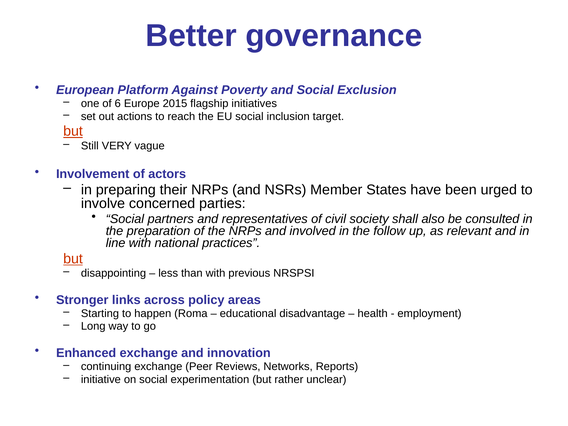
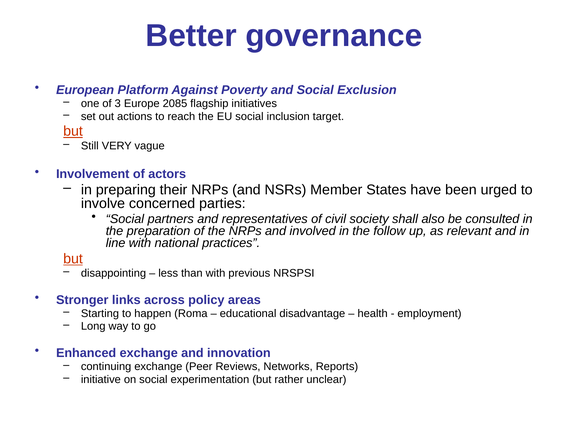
6: 6 -> 3
2015: 2015 -> 2085
